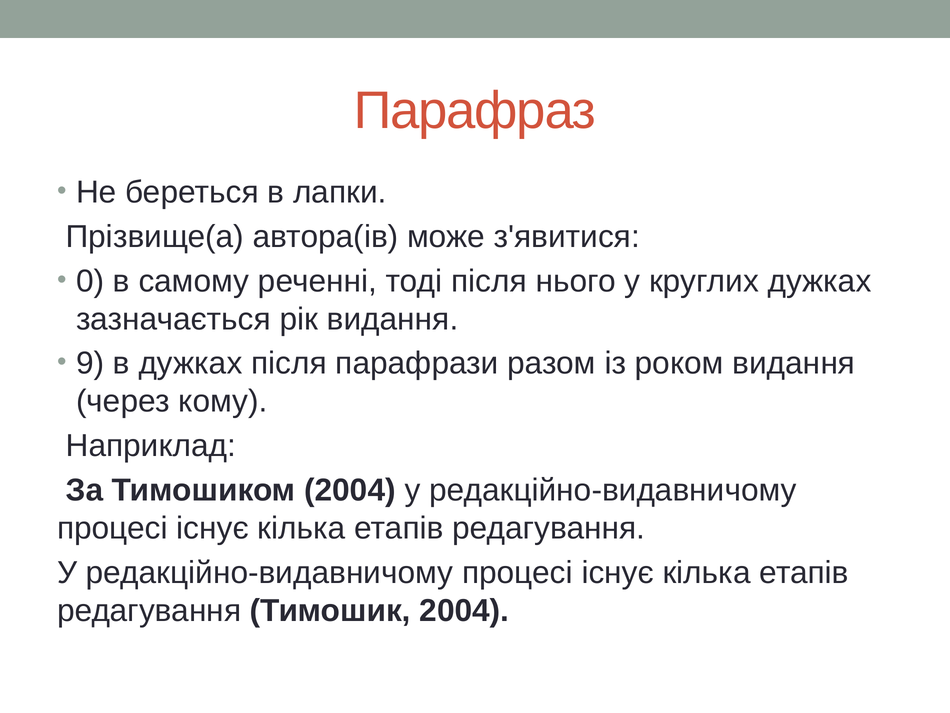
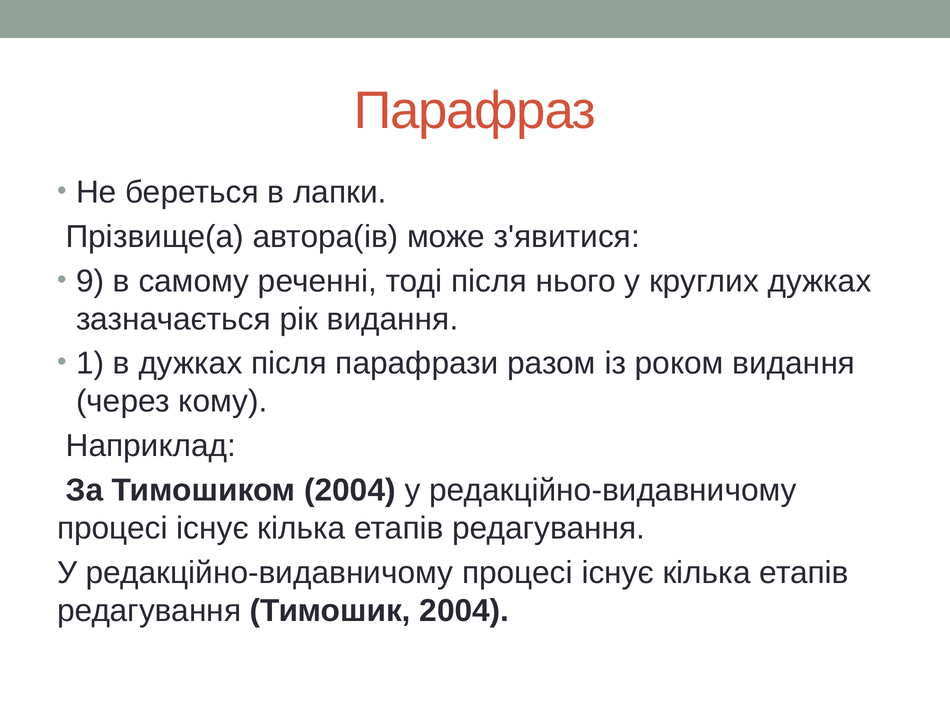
0: 0 -> 9
9: 9 -> 1
